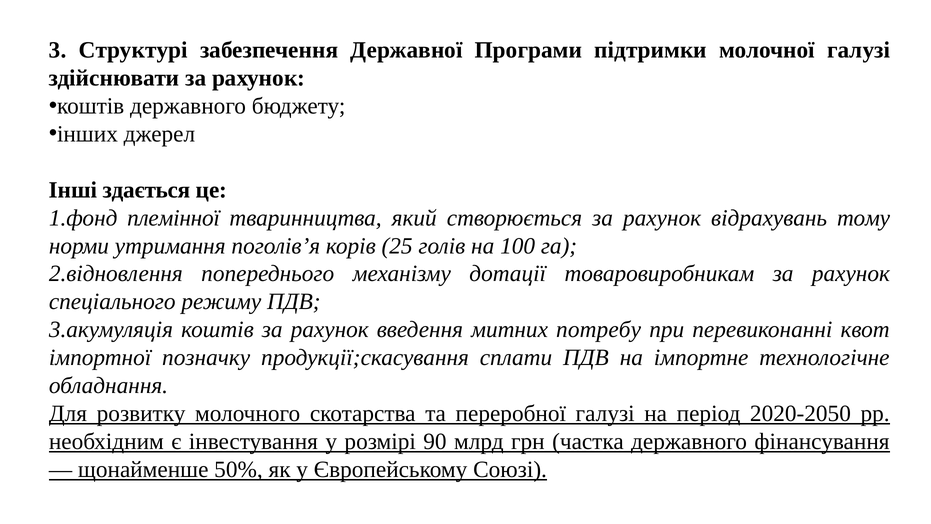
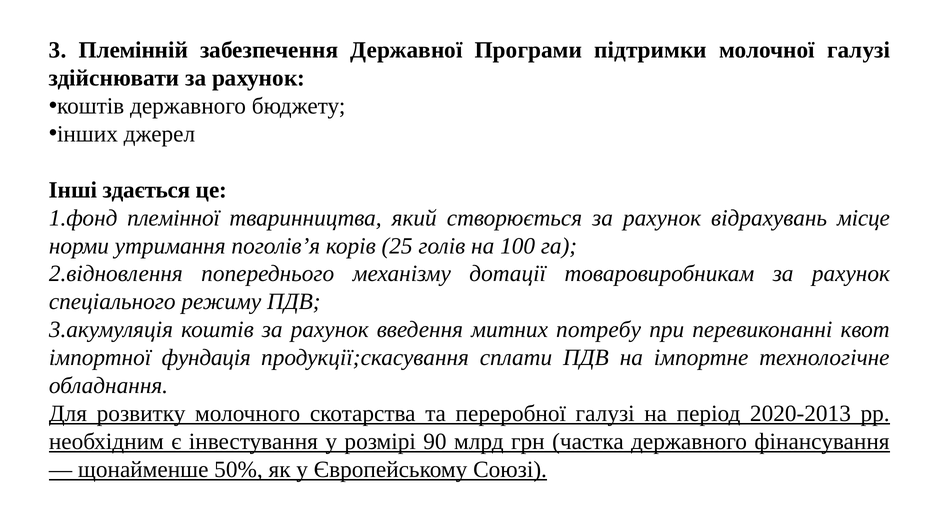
Структурі: Структурі -> Племінній
тому: тому -> місце
позначку: позначку -> фундація
2020-2050: 2020-2050 -> 2020-2013
